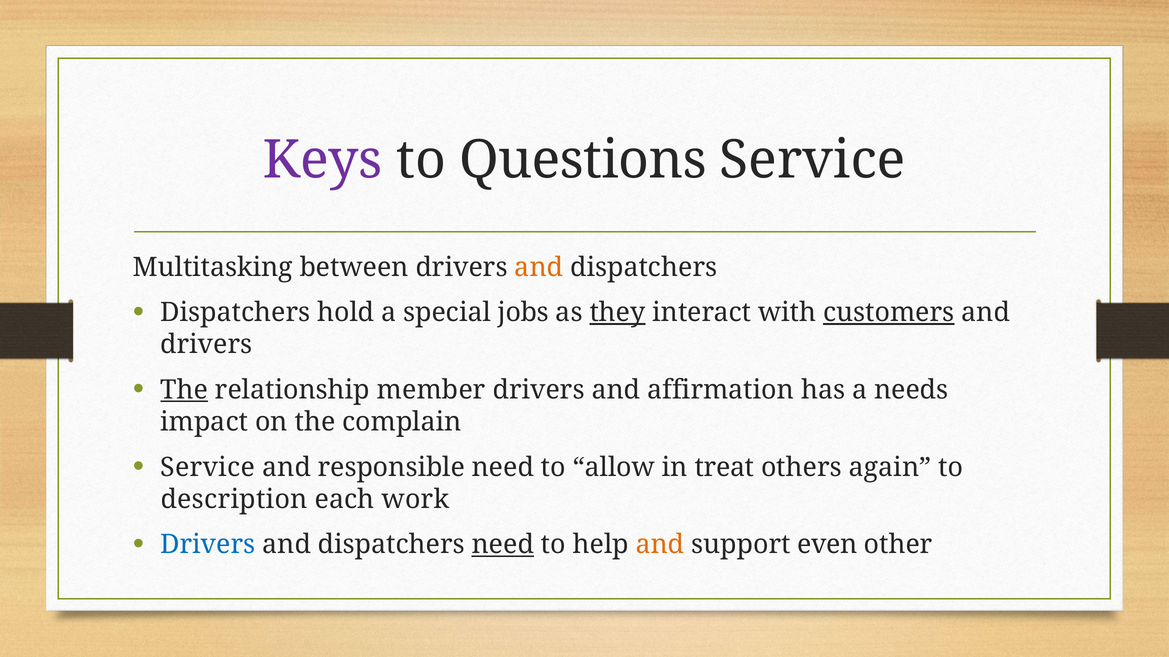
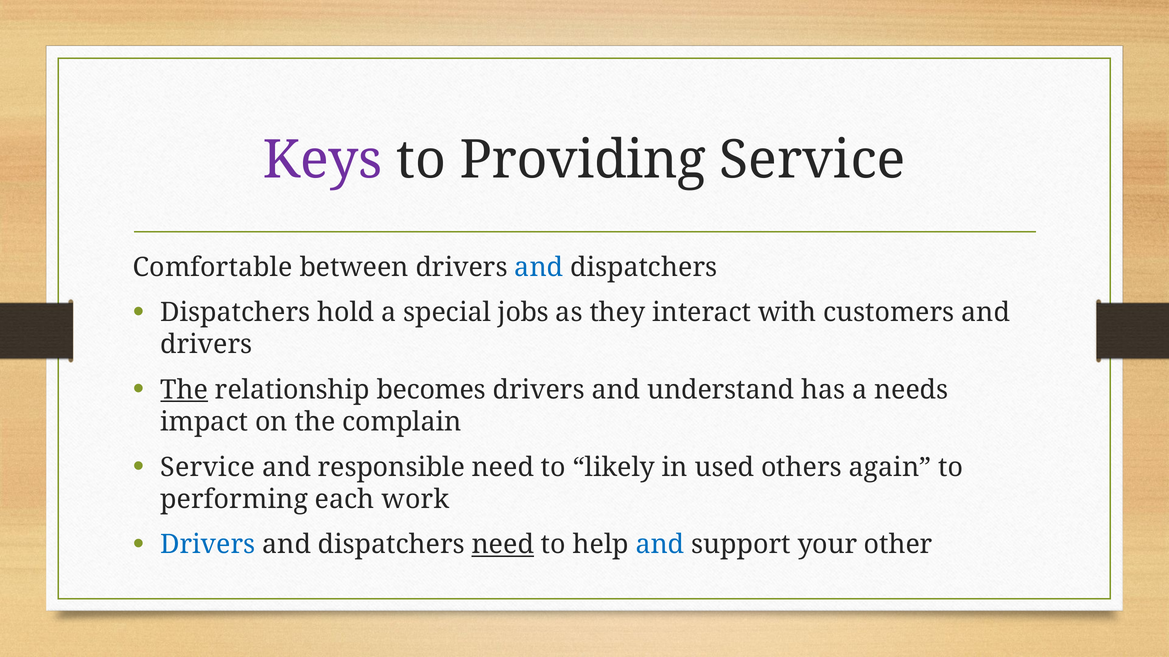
Questions: Questions -> Providing
Multitasking: Multitasking -> Comfortable
and at (539, 268) colour: orange -> blue
they underline: present -> none
customers underline: present -> none
member: member -> becomes
affirmation: affirmation -> understand
allow: allow -> likely
treat: treat -> used
description: description -> performing
and at (660, 545) colour: orange -> blue
even: even -> your
